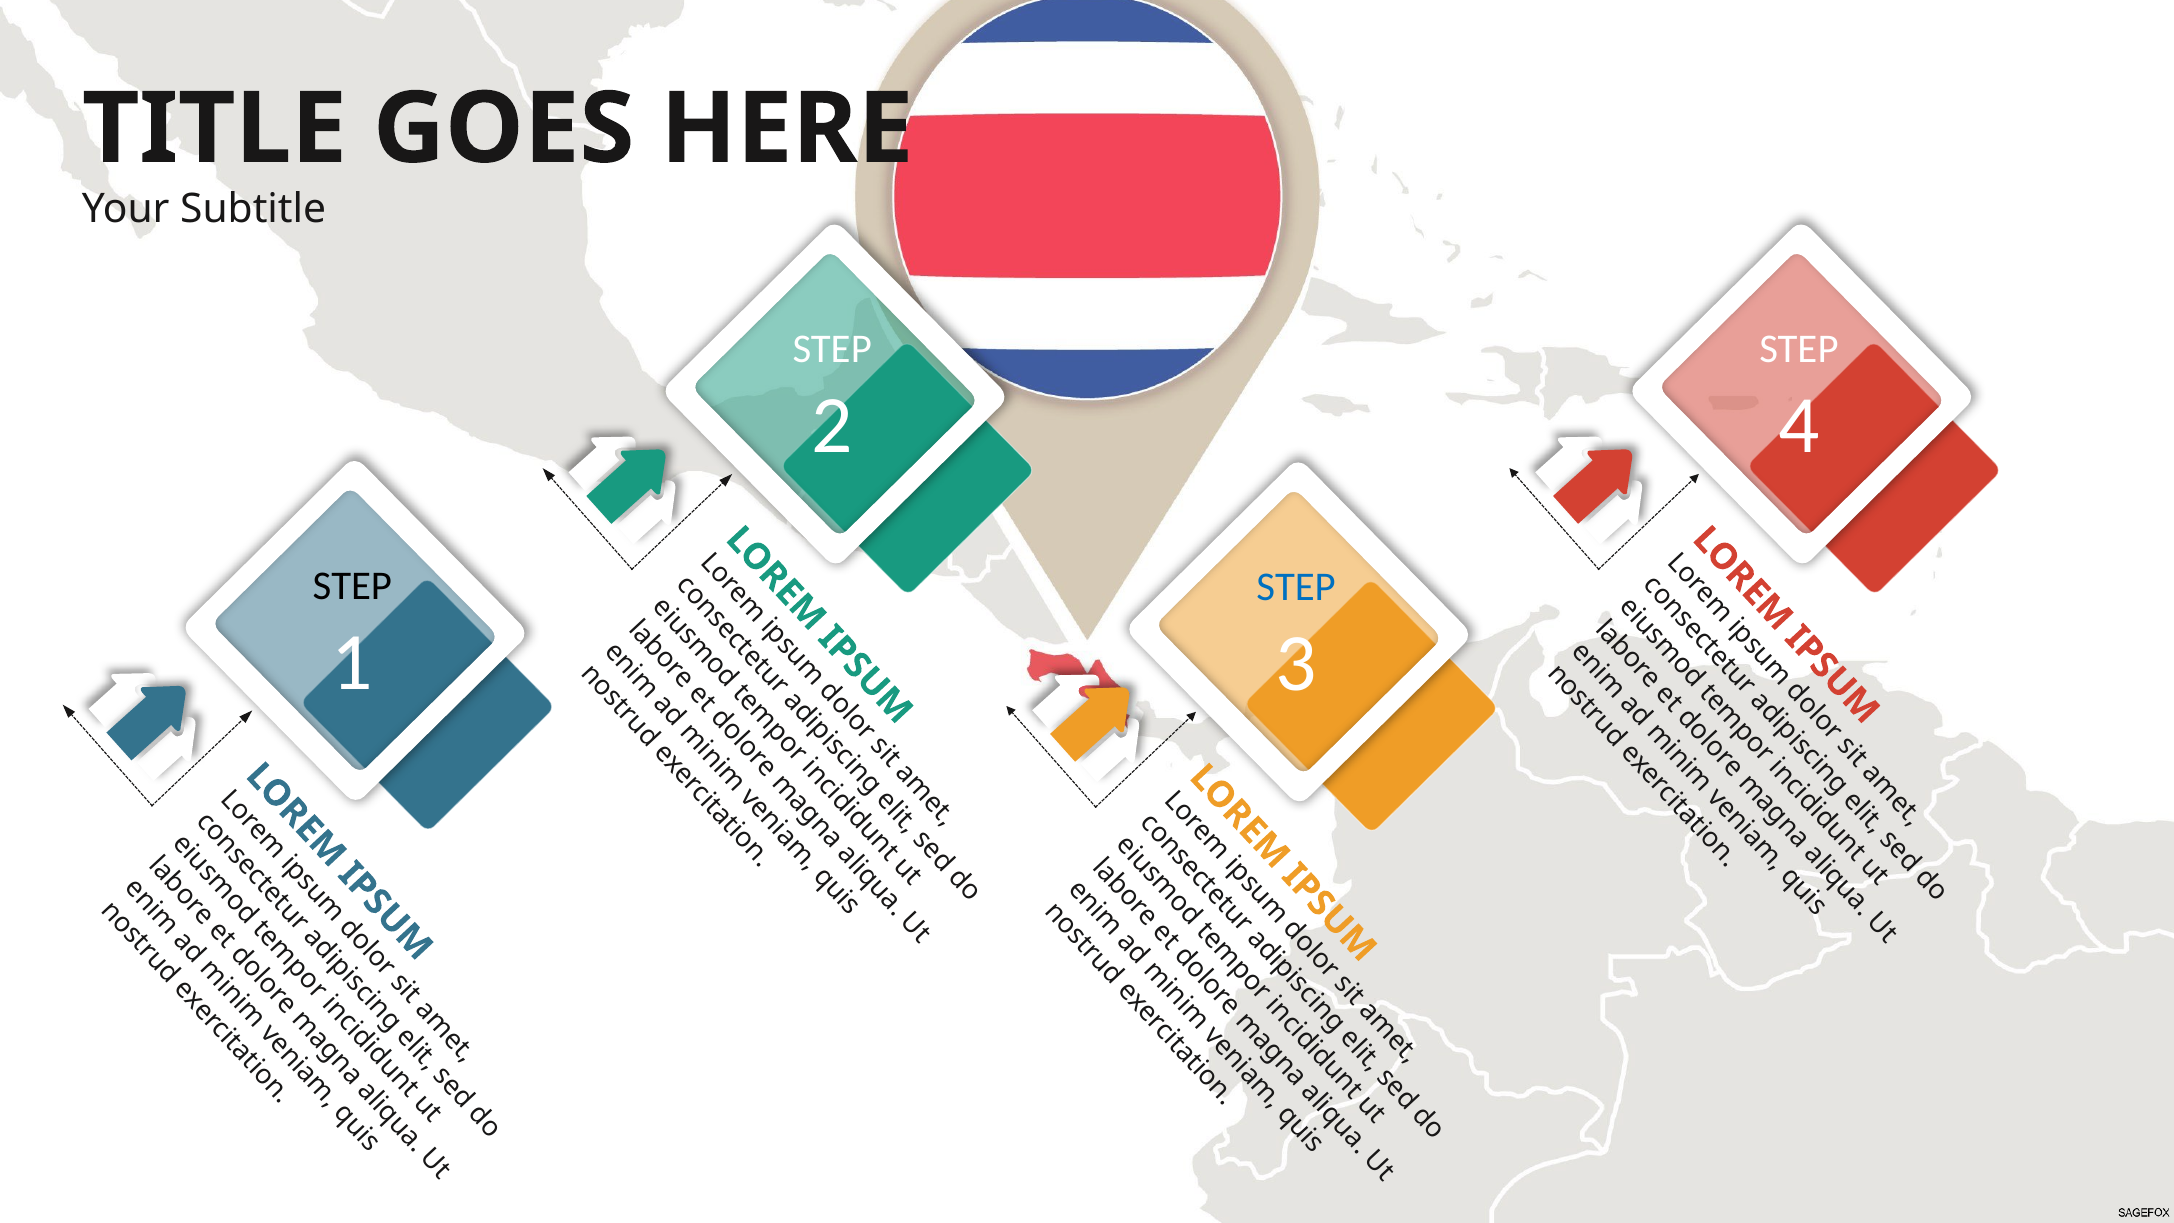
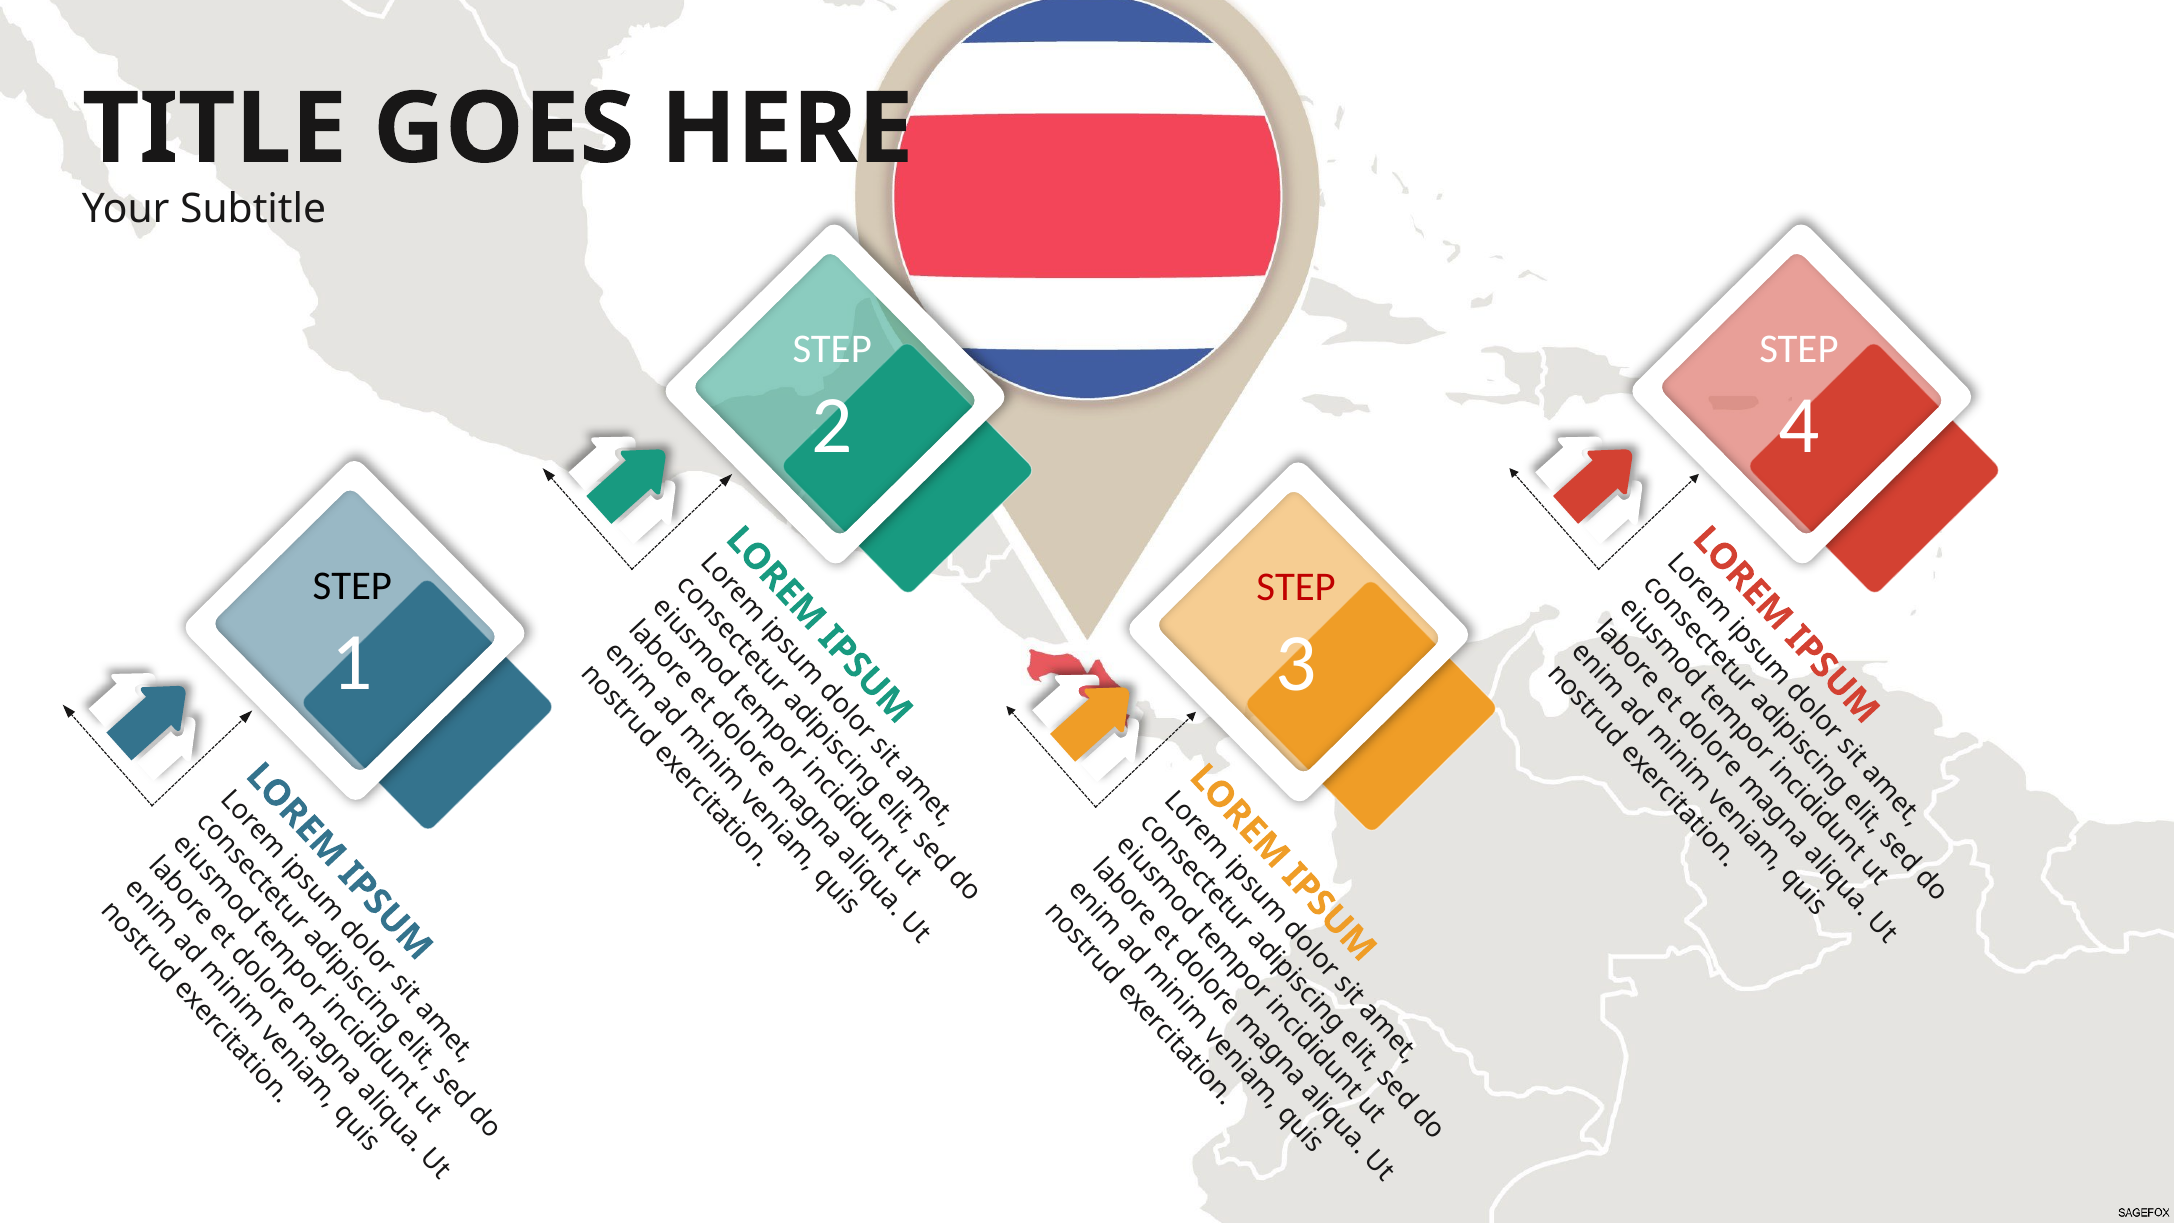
STEP at (1296, 587) colour: blue -> red
